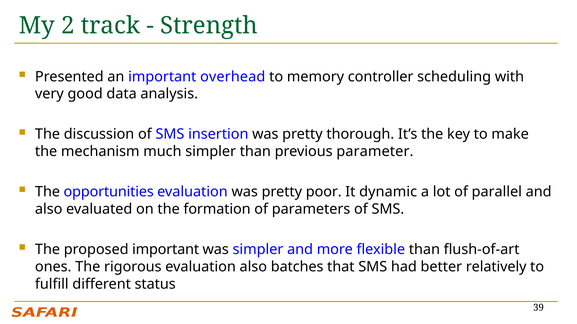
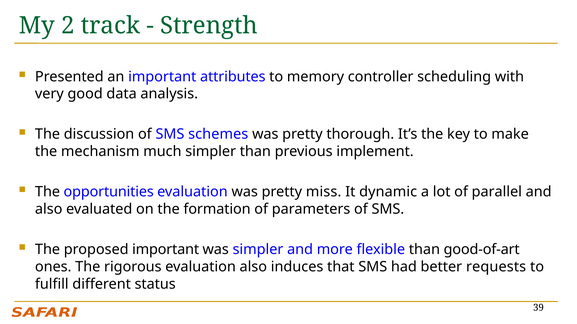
overhead: overhead -> attributes
insertion: insertion -> schemes
parameter: parameter -> implement
poor: poor -> miss
flush-of-art: flush-of-art -> good-of-art
batches: batches -> induces
relatively: relatively -> requests
